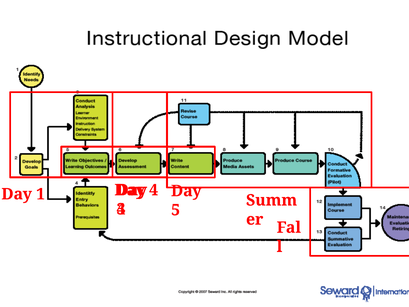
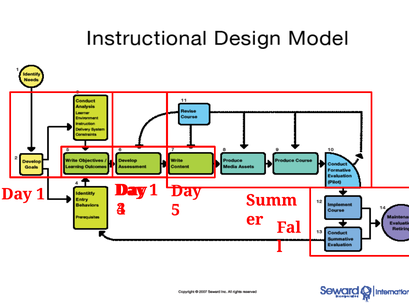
4 at (154, 190): 4 -> 1
